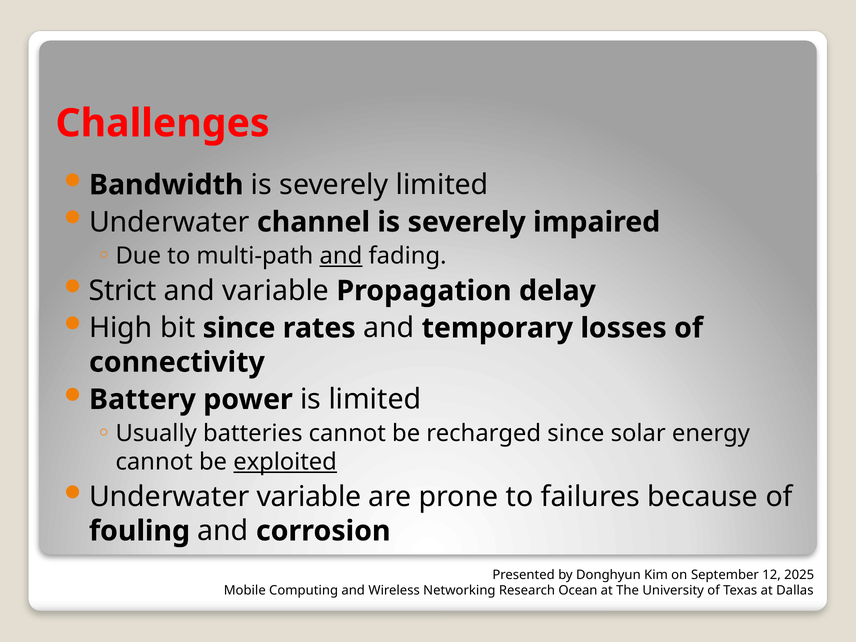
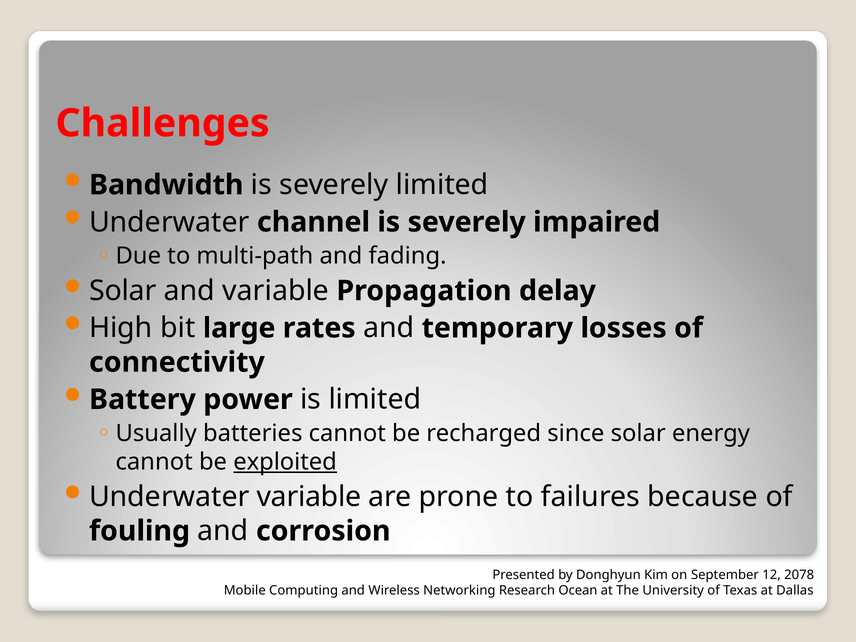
and at (341, 256) underline: present -> none
Strict at (123, 291): Strict -> Solar
bit since: since -> large
2025: 2025 -> 2078
